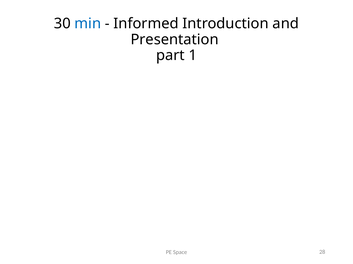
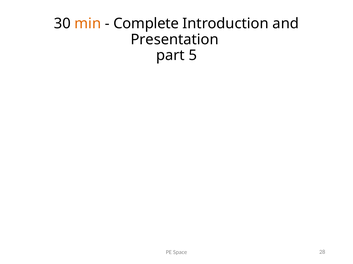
min colour: blue -> orange
Informed: Informed -> Complete
1: 1 -> 5
